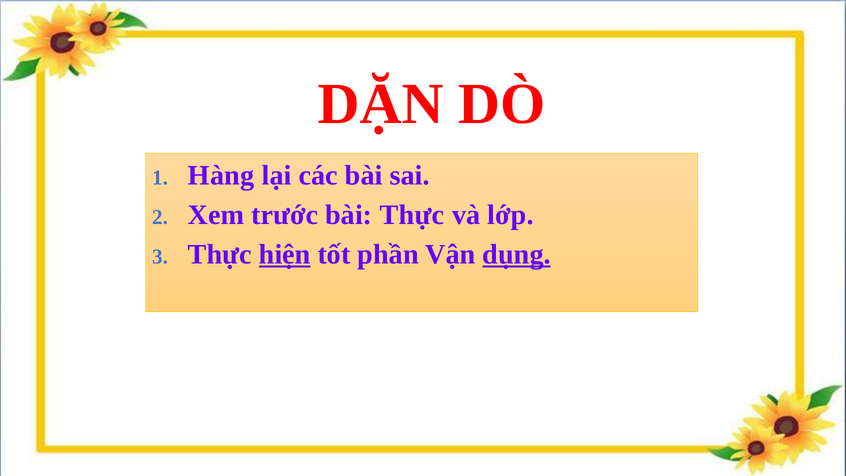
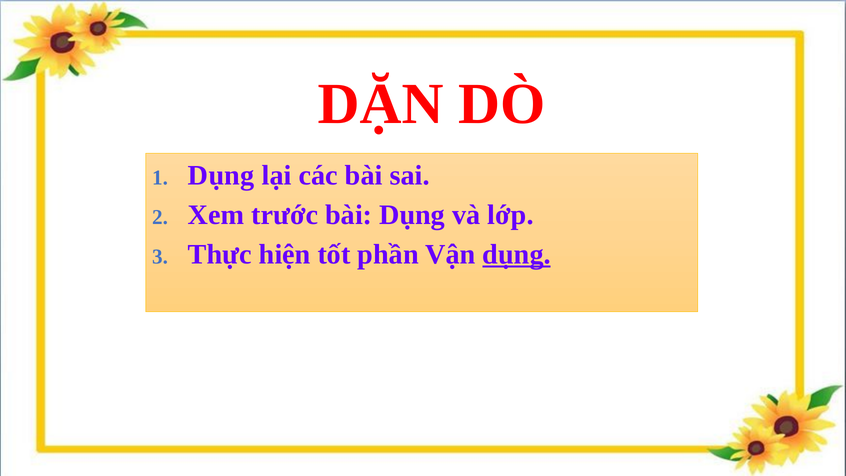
Hàng at (221, 175): Hàng -> Dụng
bài Thực: Thực -> Dụng
hiện underline: present -> none
